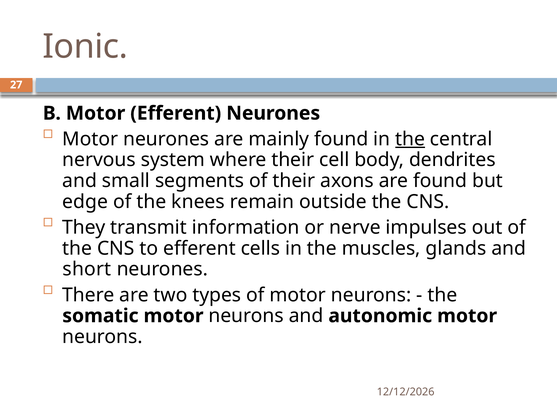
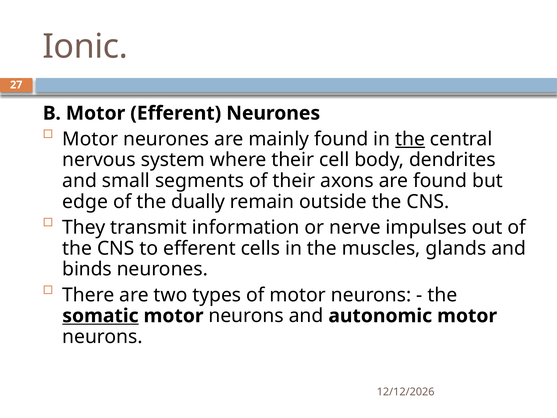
knees: knees -> dually
short: short -> binds
somatic underline: none -> present
